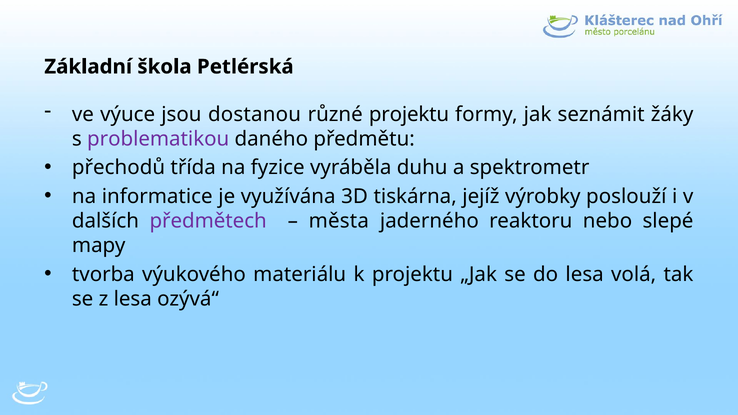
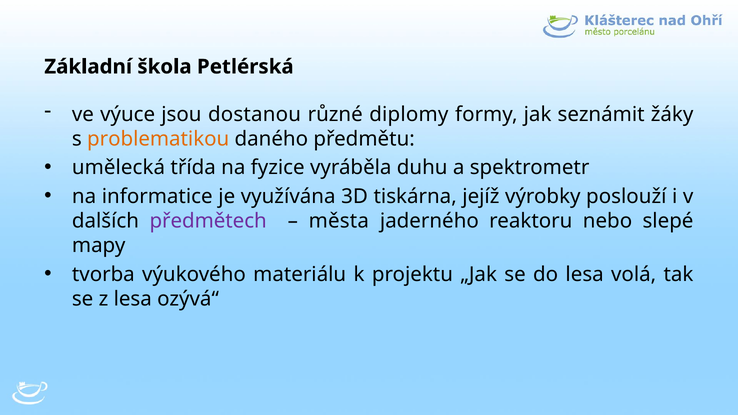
různé projektu: projektu -> diplomy
problematikou colour: purple -> orange
přechodů: přechodů -> umělecká
